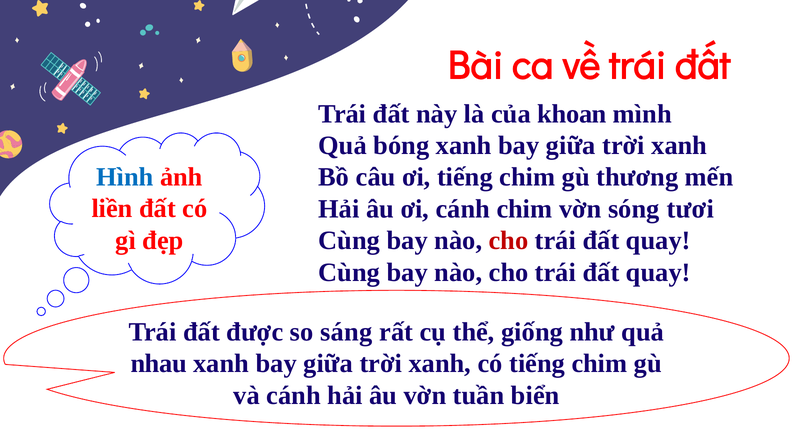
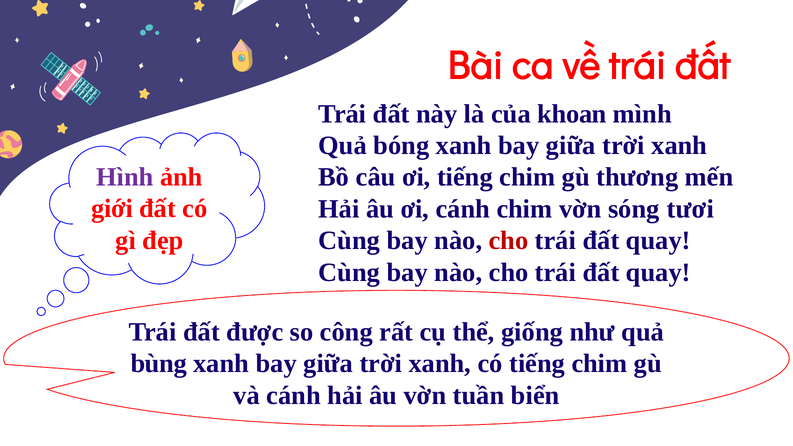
Hình colour: blue -> purple
liền: liền -> giới
sáng: sáng -> công
nhau: nhau -> bùng
